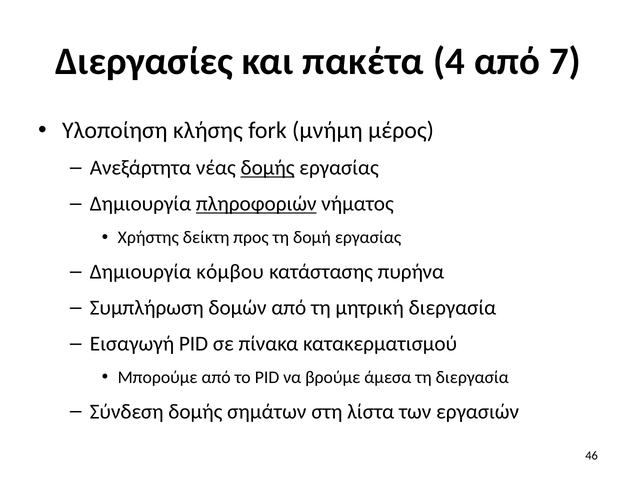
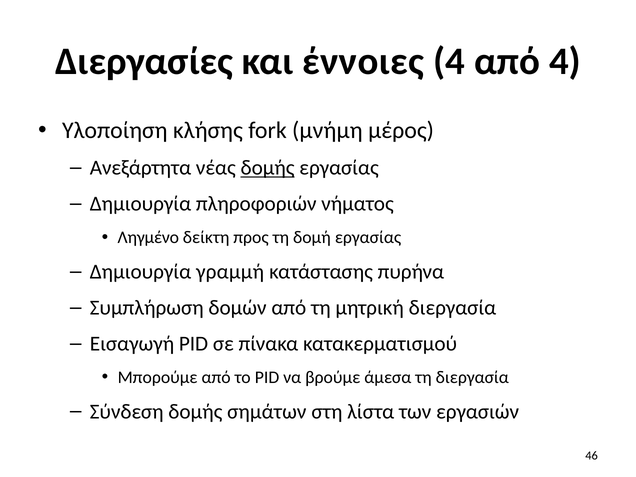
πακέτα: πακέτα -> έννοιες
από 7: 7 -> 4
πληροφοριών underline: present -> none
Χρήστης: Χρήστης -> Ληγμένο
κόμβου: κόμβου -> γραμμή
